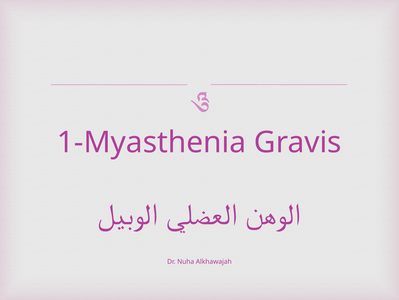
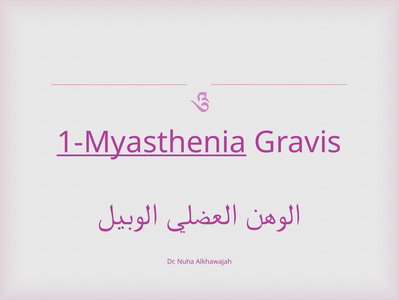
1-Myasthenia underline: none -> present
